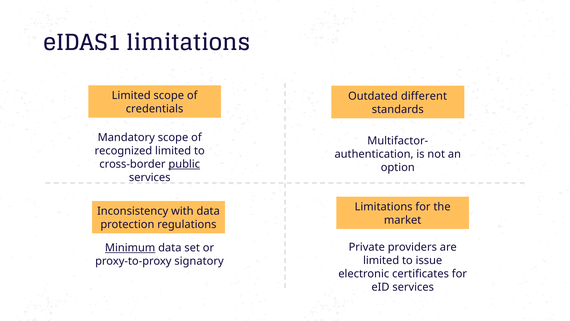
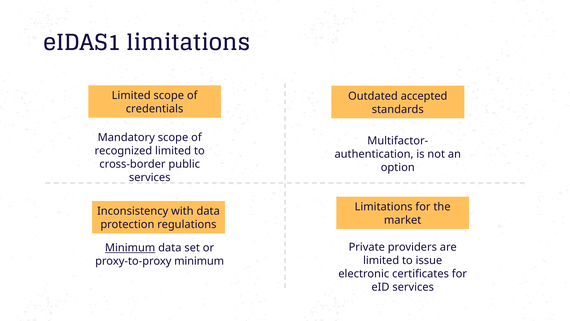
different: different -> accepted
public underline: present -> none
proxy-to-proxy signatory: signatory -> minimum
